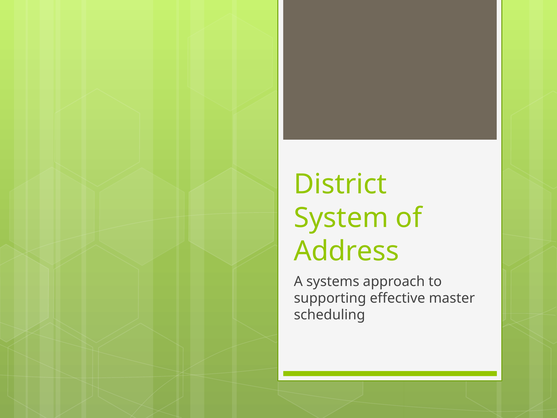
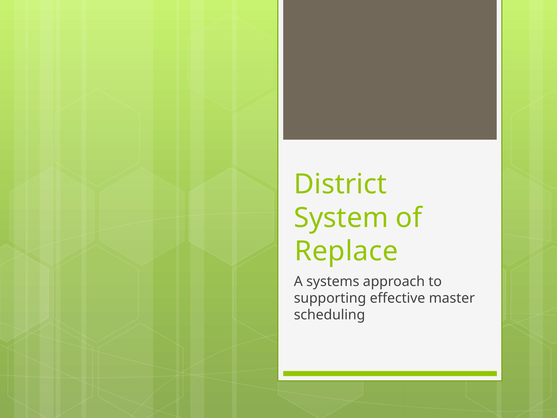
Address: Address -> Replace
